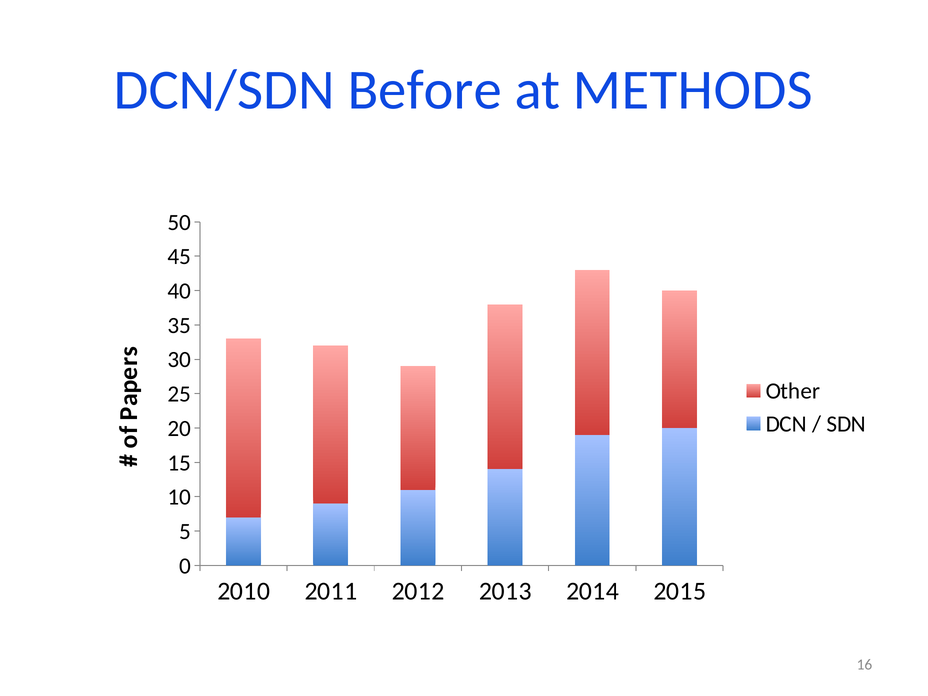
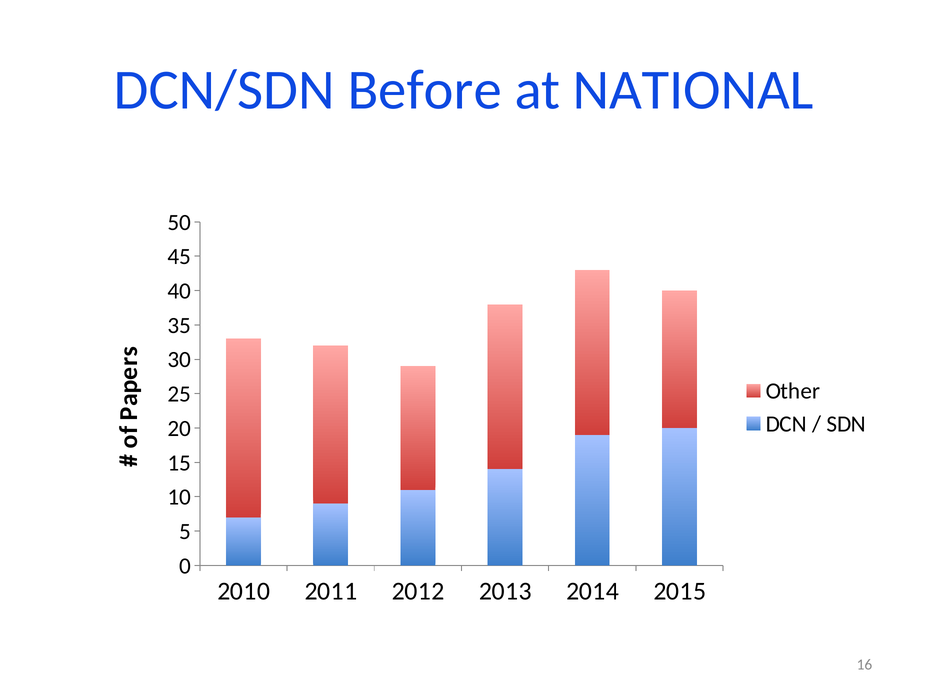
METHODS: METHODS -> NATIONAL
